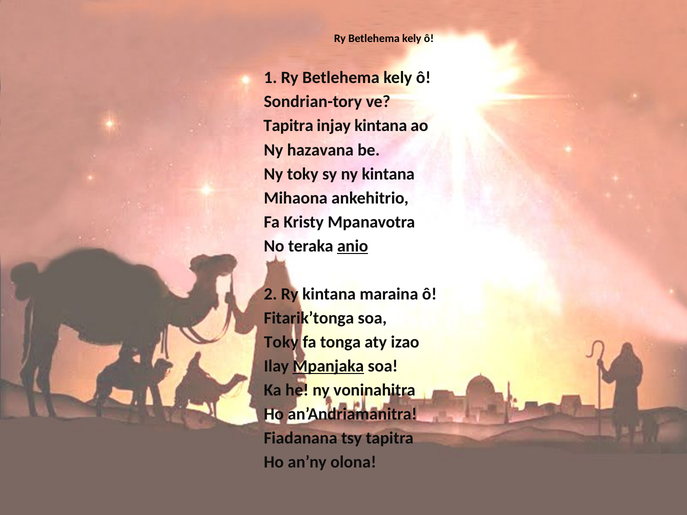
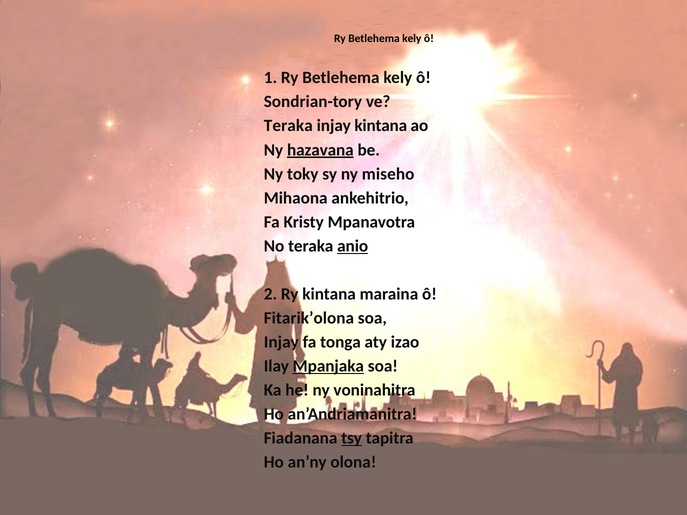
Tapitra at (288, 126): Tapitra -> Teraka
hazavana underline: none -> present
ny kintana: kintana -> miseho
Fitarik’tonga: Fitarik’tonga -> Fitarik’olona
Toky at (281, 342): Toky -> Injay
tsy underline: none -> present
